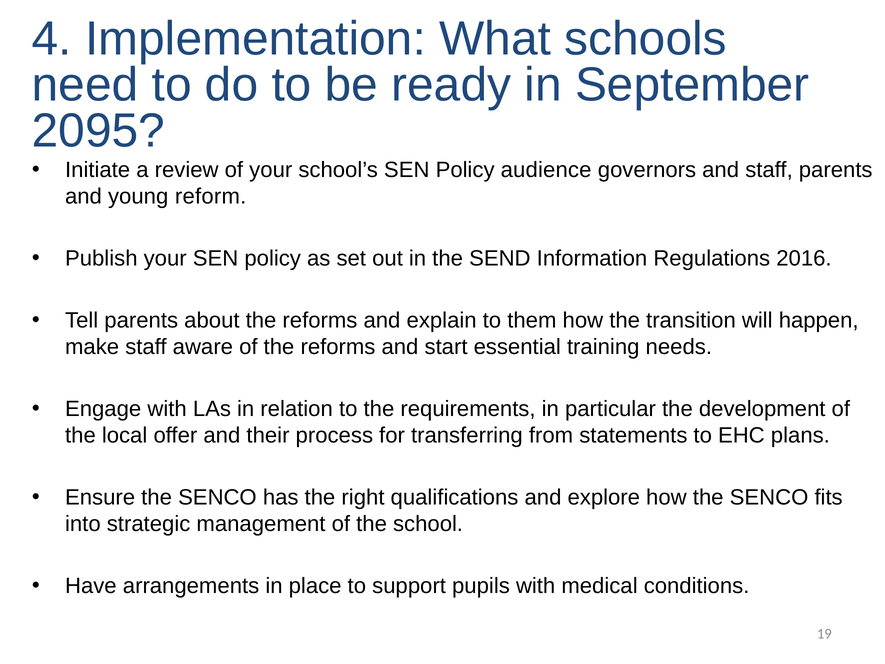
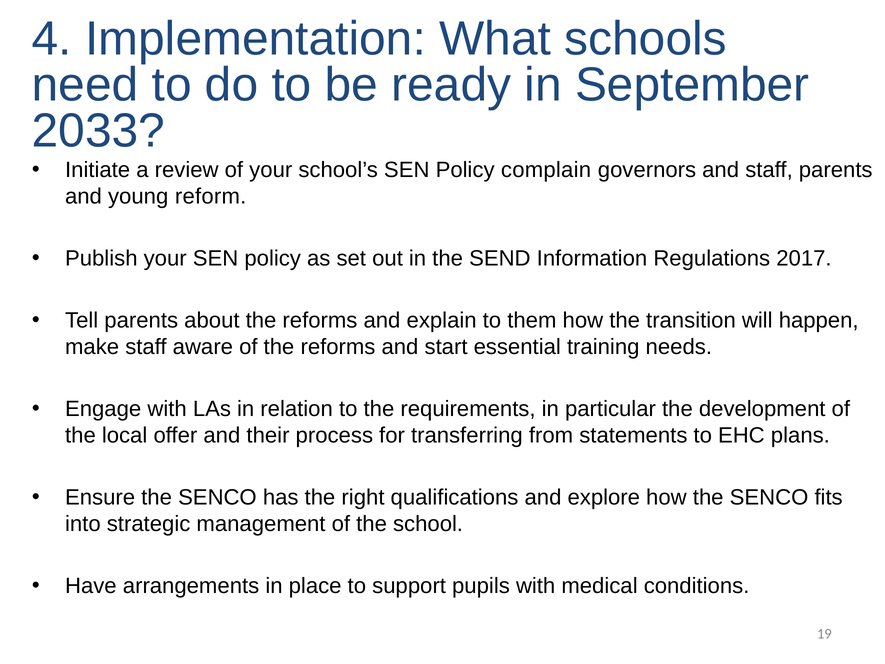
2095: 2095 -> 2033
audience: audience -> complain
2016: 2016 -> 2017
